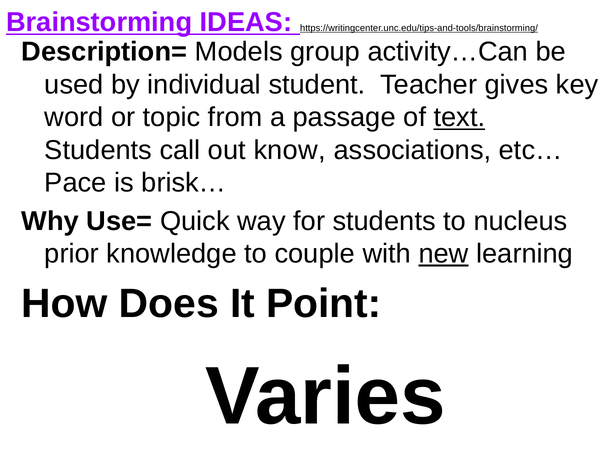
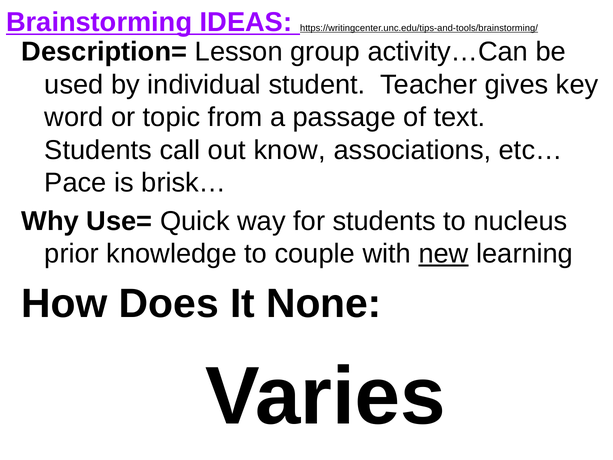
Models: Models -> Lesson
text underline: present -> none
Point: Point -> None
